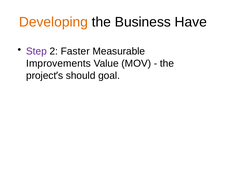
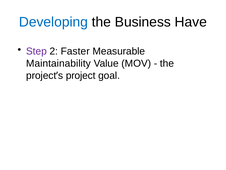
Developing colour: orange -> blue
Improvements: Improvements -> Maintainability
should at (81, 75): should -> project
